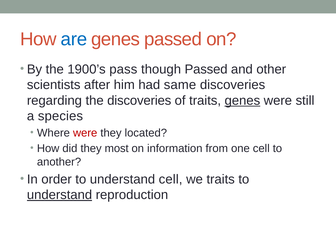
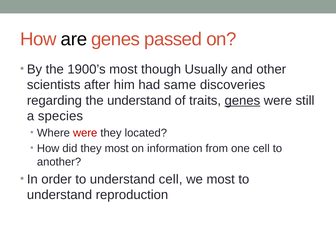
are colour: blue -> black
1900’s pass: pass -> most
though Passed: Passed -> Usually
the discoveries: discoveries -> understand
we traits: traits -> most
understand at (60, 195) underline: present -> none
